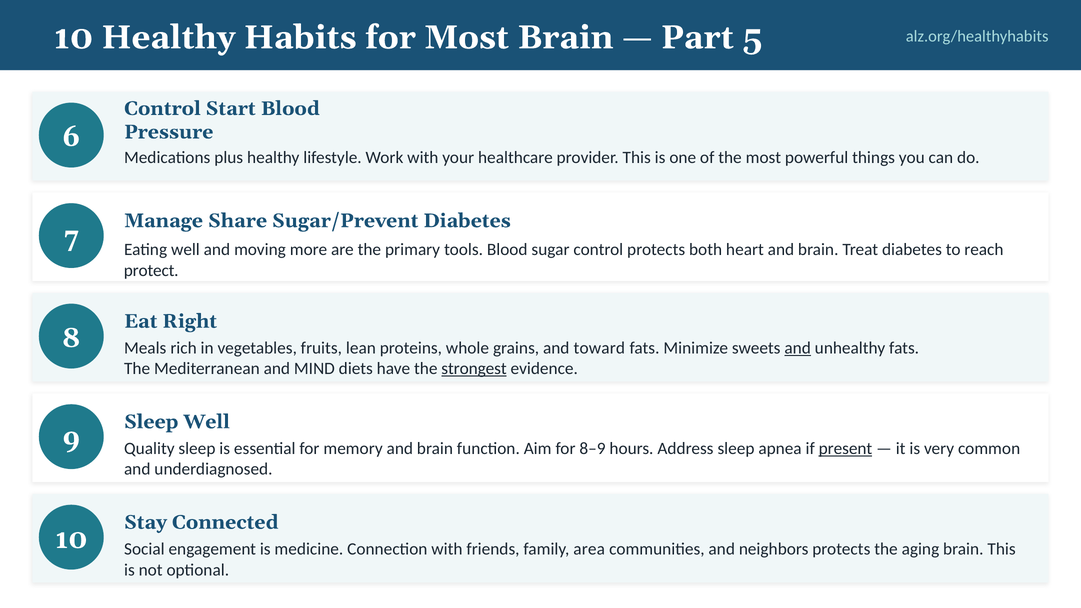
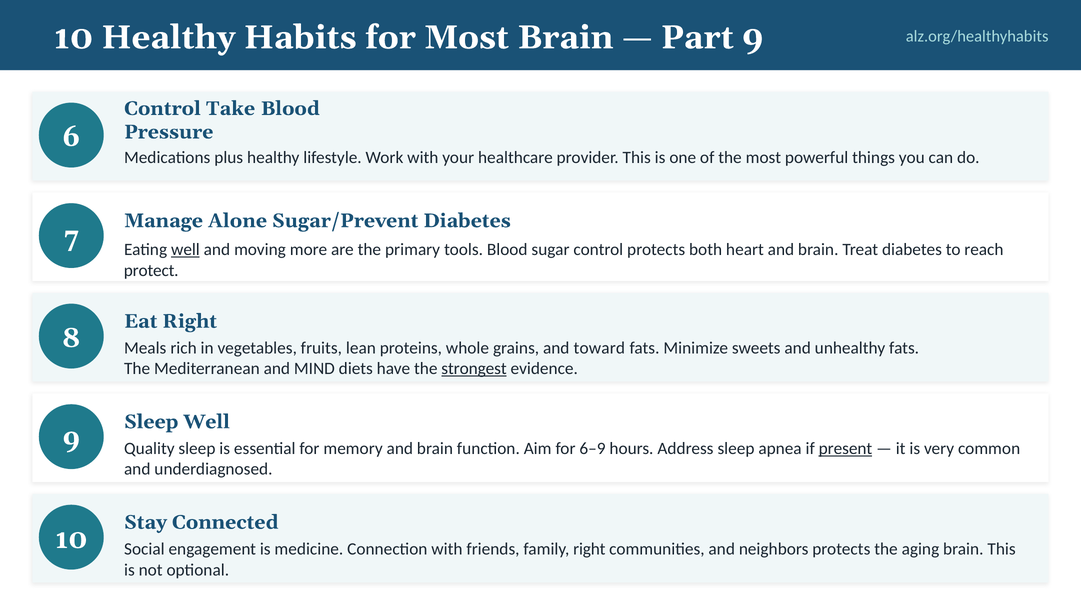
Part 5: 5 -> 9
Start: Start -> Take
Share: Share -> Alone
well at (185, 250) underline: none -> present
and at (798, 348) underline: present -> none
8–9: 8–9 -> 6–9
family area: area -> right
